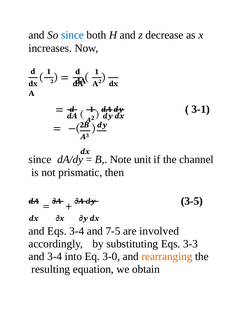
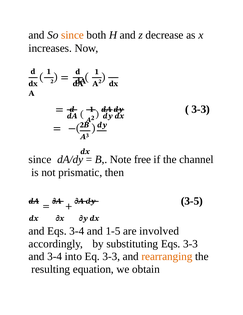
since at (73, 35) colour: blue -> orange
3-1 at (201, 109): 3-1 -> 3-3
unit: unit -> free
7-5: 7-5 -> 1-5
Eq 3-0: 3-0 -> 3-3
